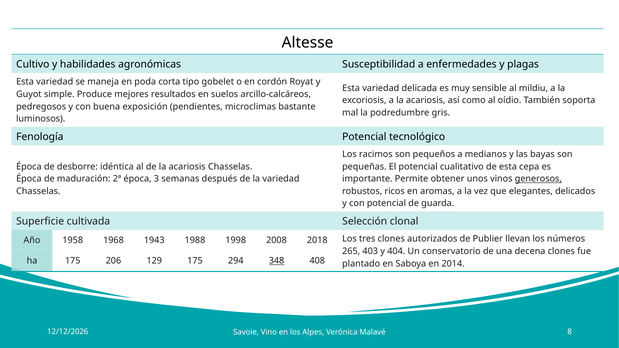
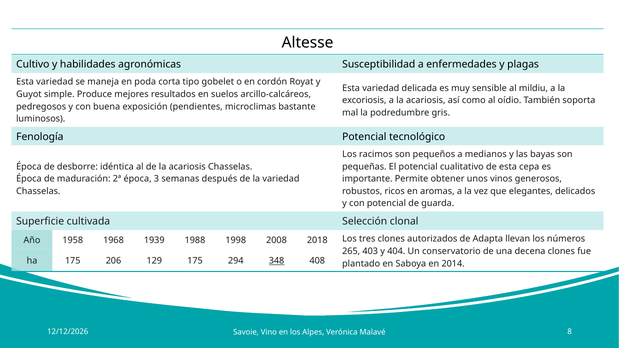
generosos underline: present -> none
1943: 1943 -> 1939
Publier: Publier -> Adapta
